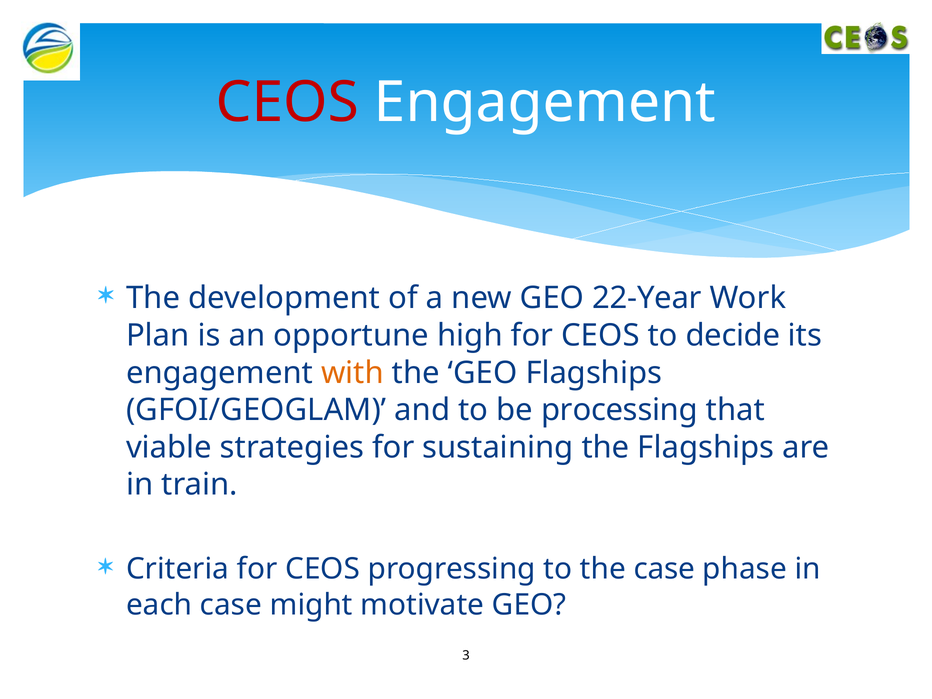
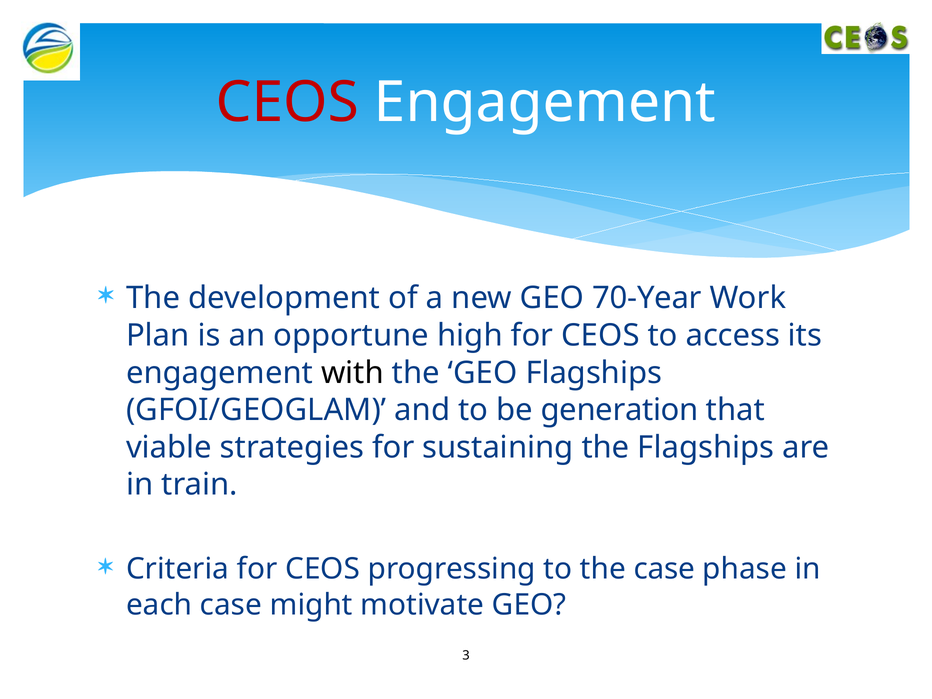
22-Year: 22-Year -> 70-Year
decide: decide -> access
with colour: orange -> black
processing: processing -> generation
